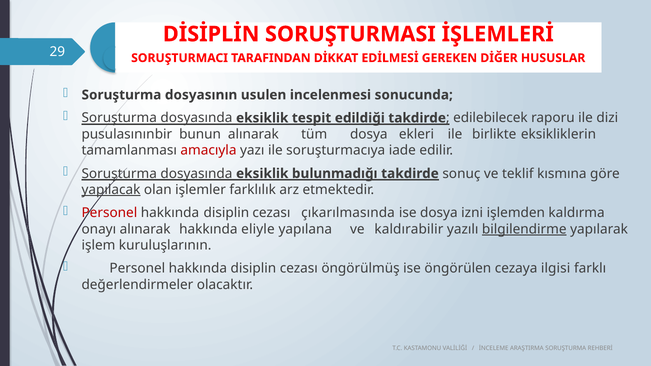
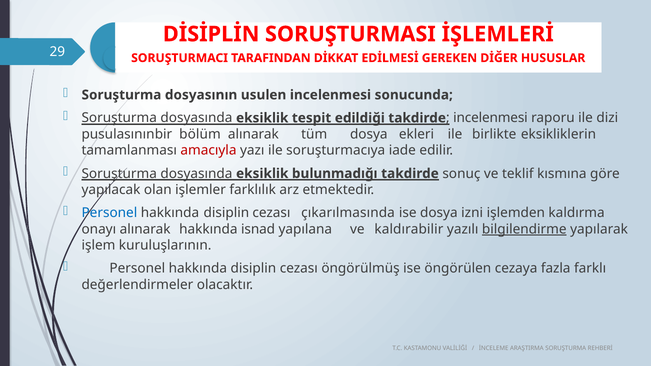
edilebilecek at (490, 118): edilebilecek -> incelenmesi
bunun: bunun -> bölüm
yapılacak underline: present -> none
Personel at (109, 213) colour: red -> blue
eliyle: eliyle -> isnad
ilgisi: ilgisi -> fazla
